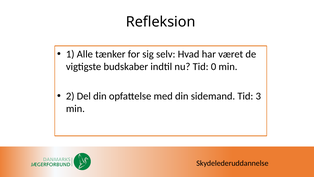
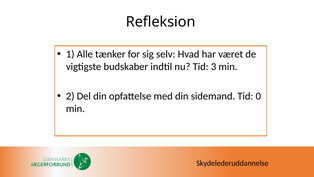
0: 0 -> 3
3: 3 -> 0
